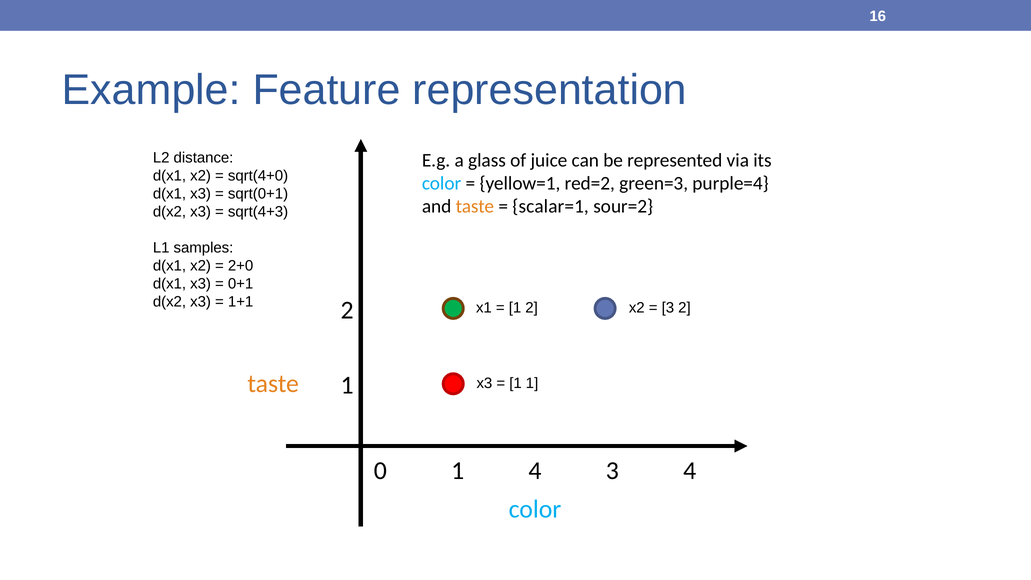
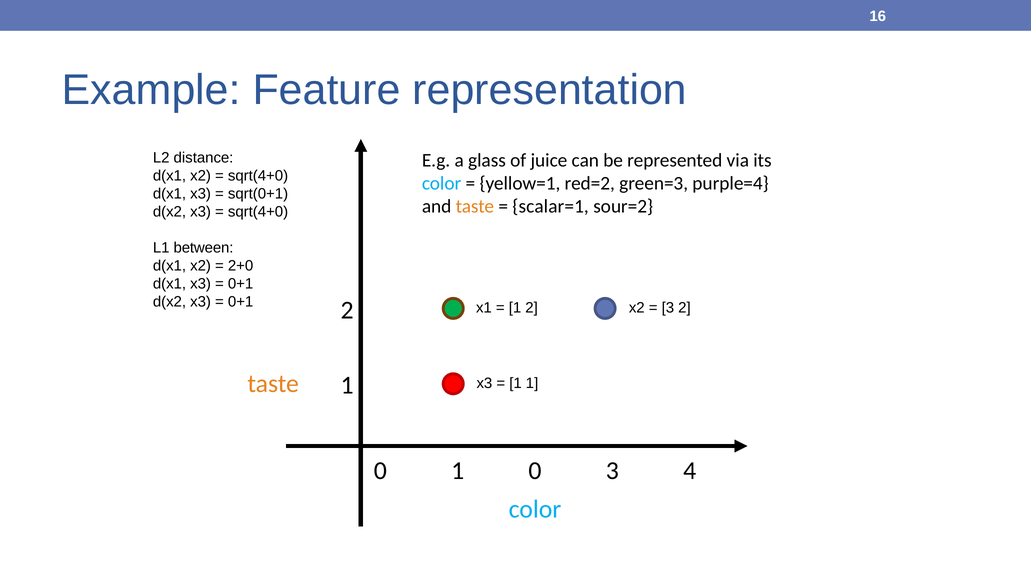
sqrt(4+3 at (258, 212): sqrt(4+3 -> sqrt(4+0
samples: samples -> between
1+1 at (241, 302): 1+1 -> 0+1
1 4: 4 -> 0
